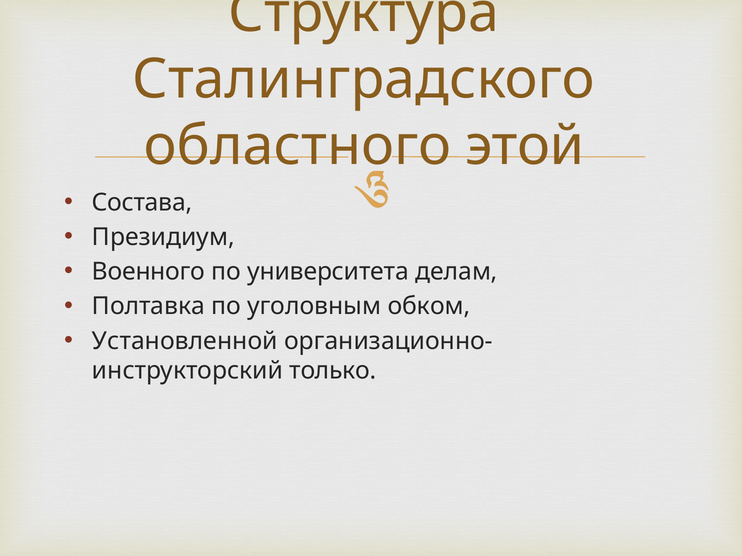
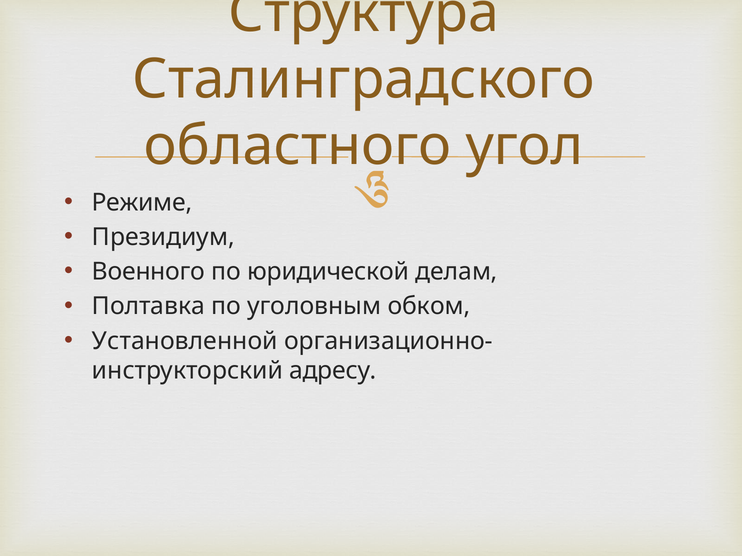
этой: этой -> угол
Состава: Состава -> Режиме
университета: университета -> юридической
только: только -> адресу
